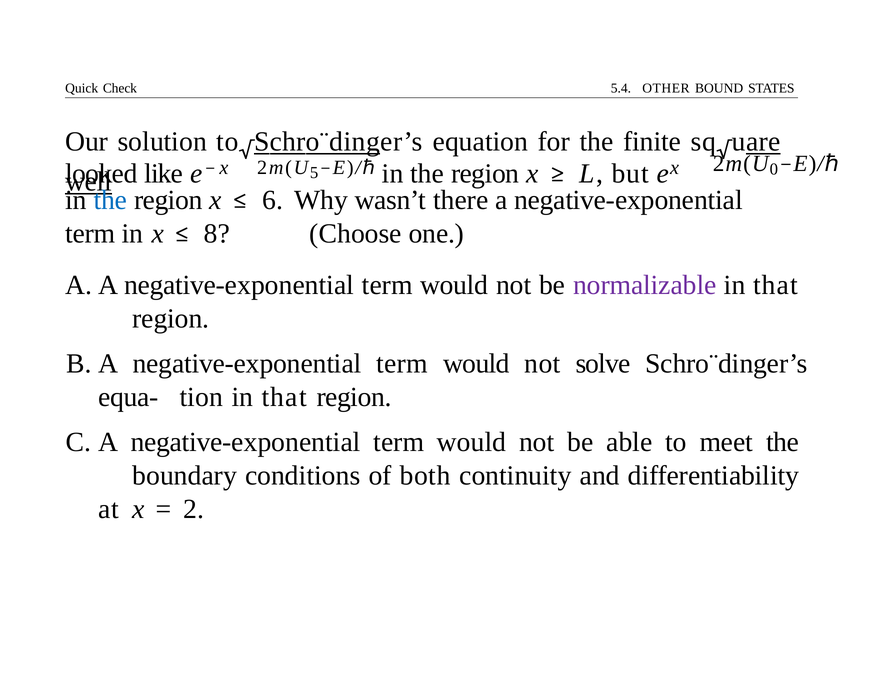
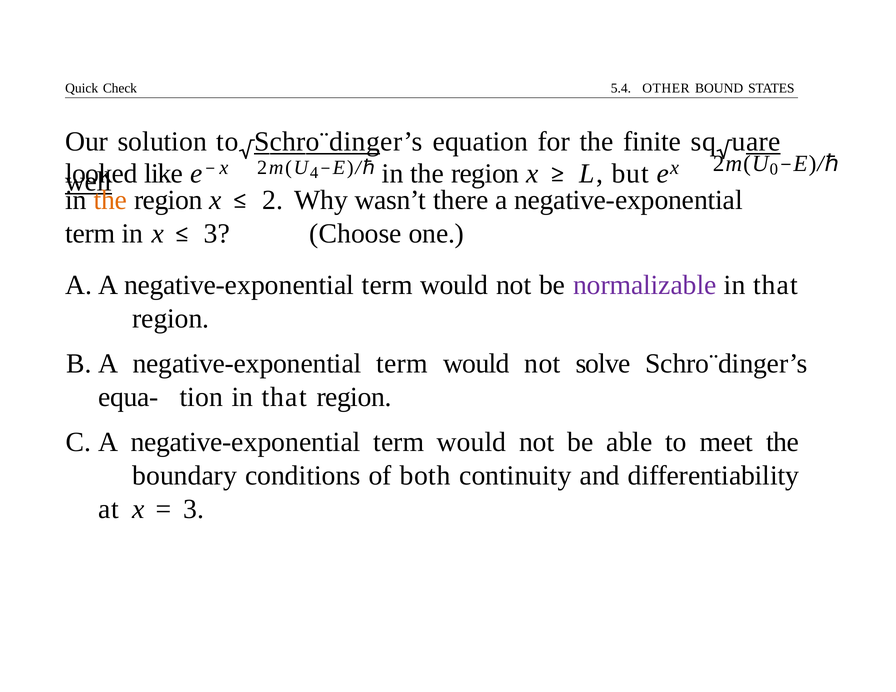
5: 5 -> 4
the at (110, 200) colour: blue -> orange
6: 6 -> 2
8 at (217, 234): 8 -> 3
2 at (194, 509): 2 -> 3
